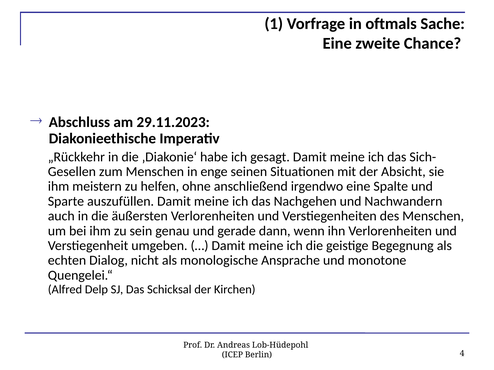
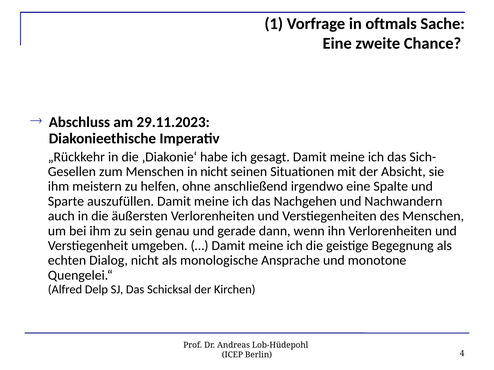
in enge: enge -> nicht
